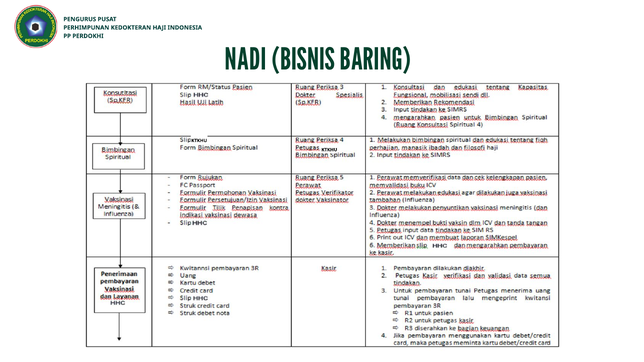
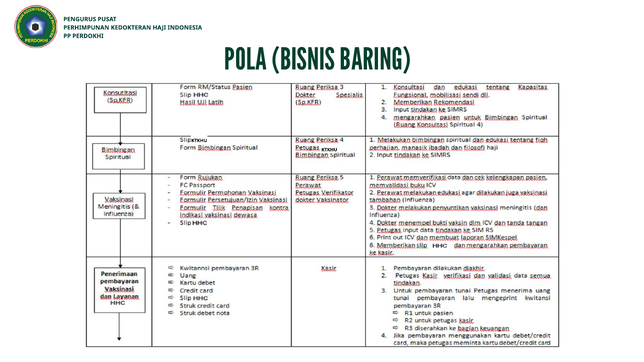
NADI: NADI -> POLA
